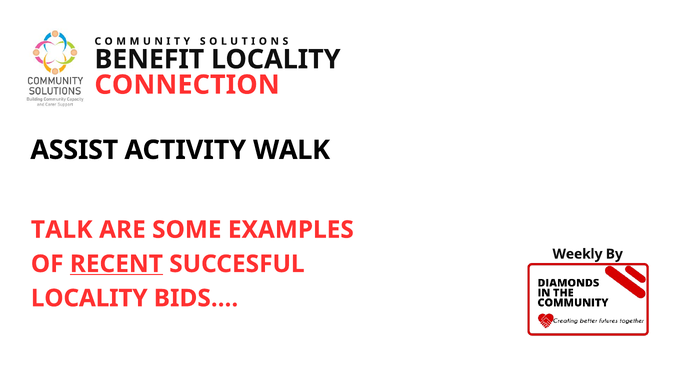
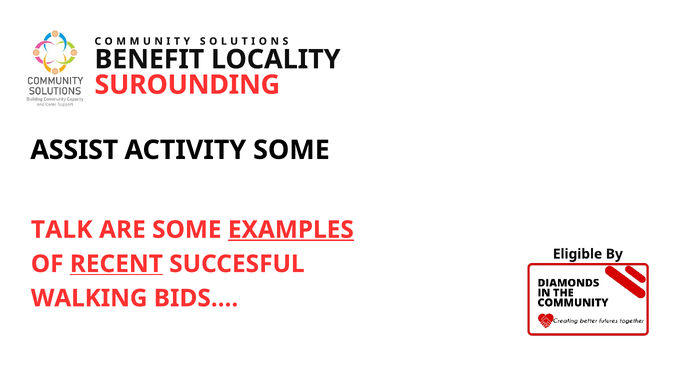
CONNECTION: CONNECTION -> SUROUNDING
ACTIVITY WALK: WALK -> SOME
EXAMPLES underline: none -> present
Weekly: Weekly -> Eligible
LOCALITY at (89, 298): LOCALITY -> WALKING
